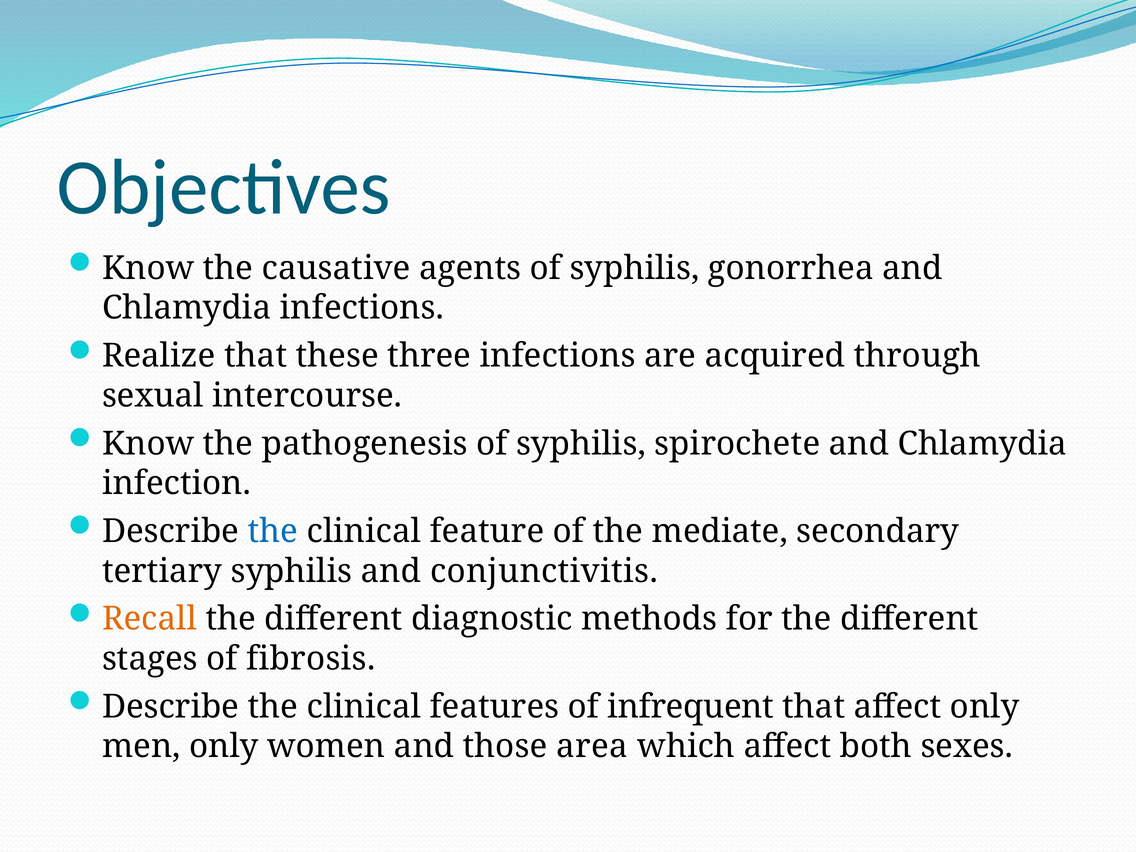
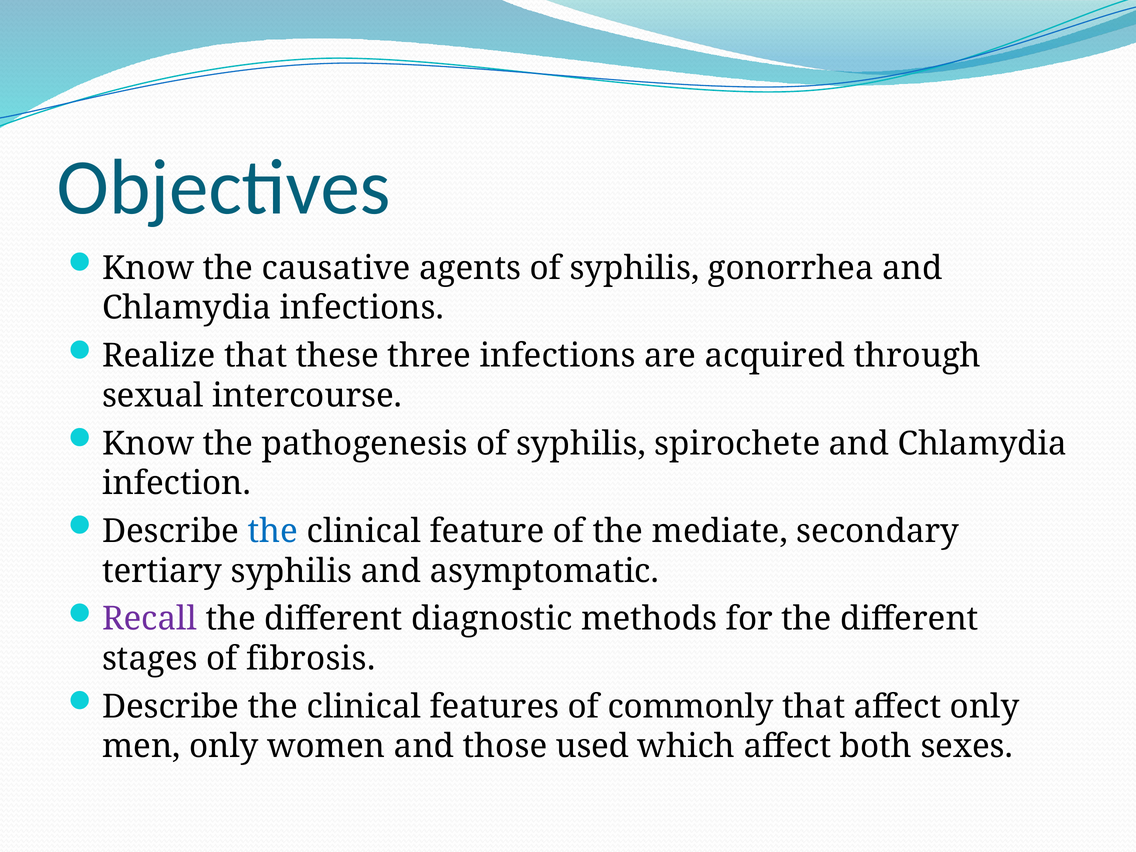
conjunctivitis: conjunctivitis -> asymptomatic
Recall colour: orange -> purple
infrequent: infrequent -> commonly
area: area -> used
